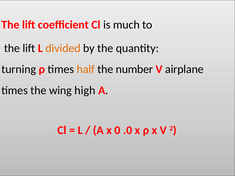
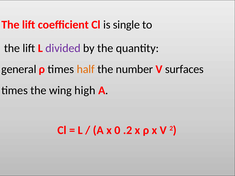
much: much -> single
divided colour: orange -> purple
turning: turning -> general
airplane: airplane -> surfaces
.0: .0 -> .2
